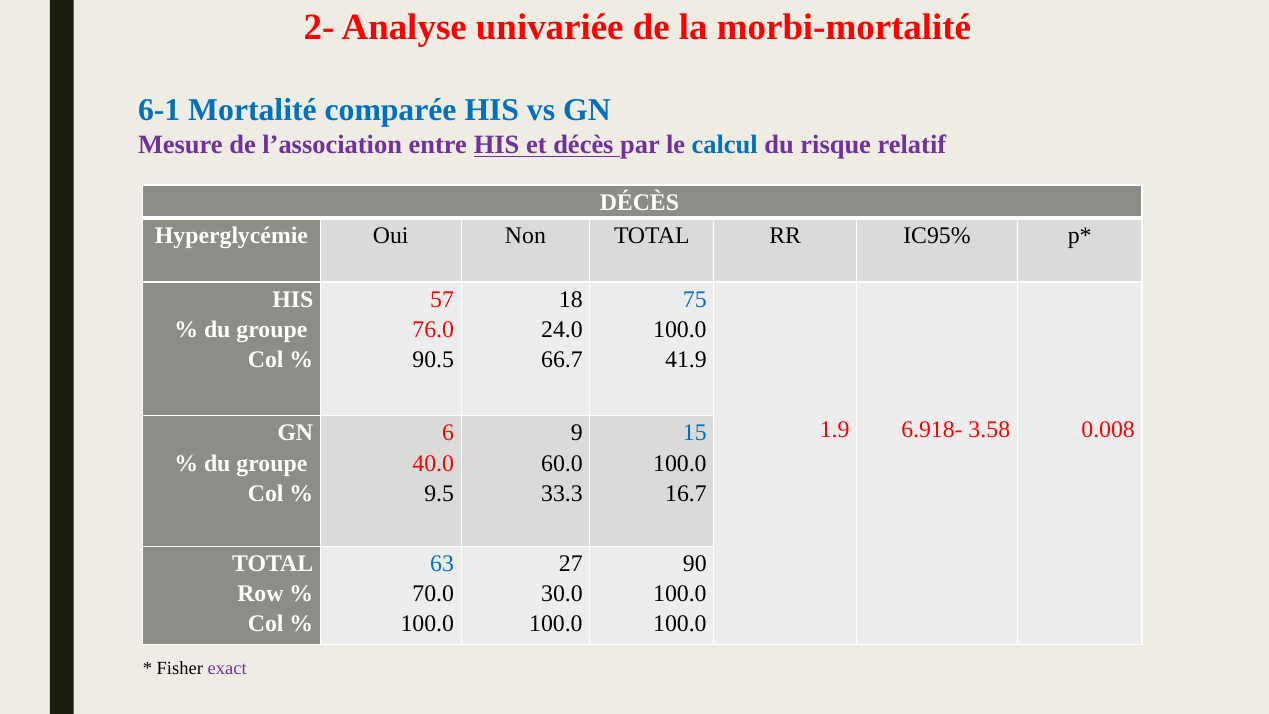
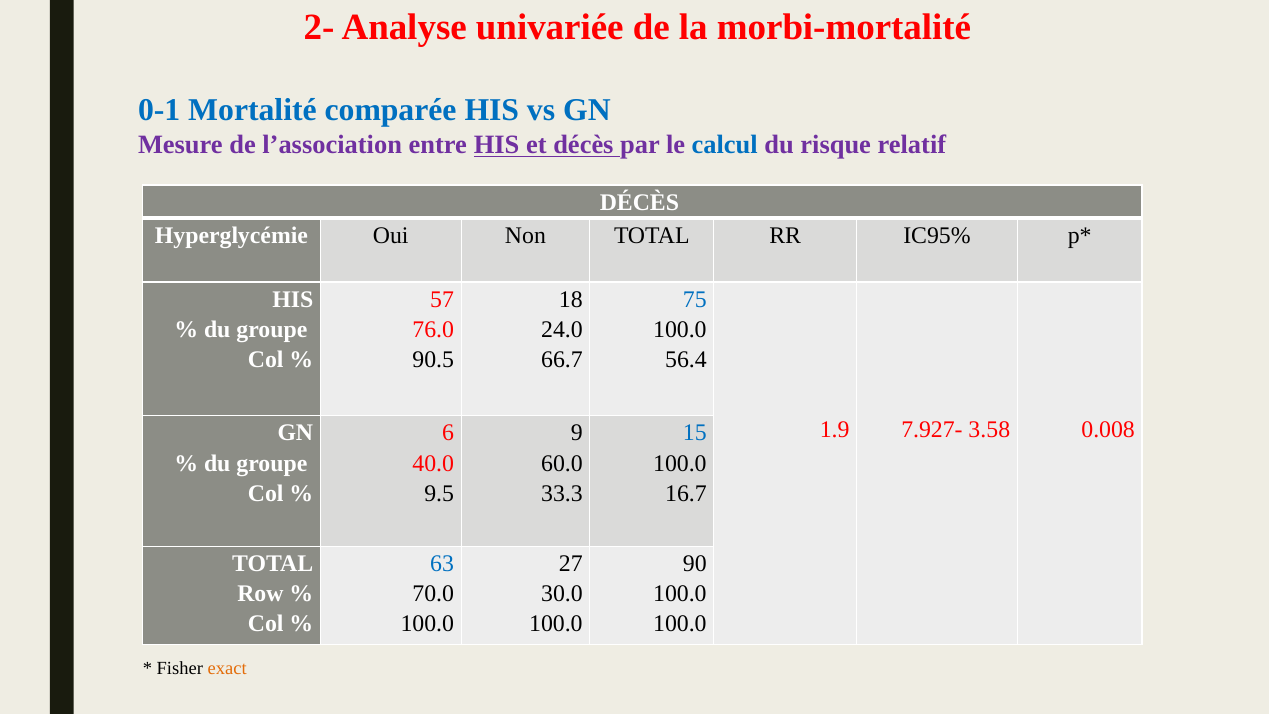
6-1: 6-1 -> 0-1
41.9: 41.9 -> 56.4
6.918-: 6.918- -> 7.927-
exact colour: purple -> orange
